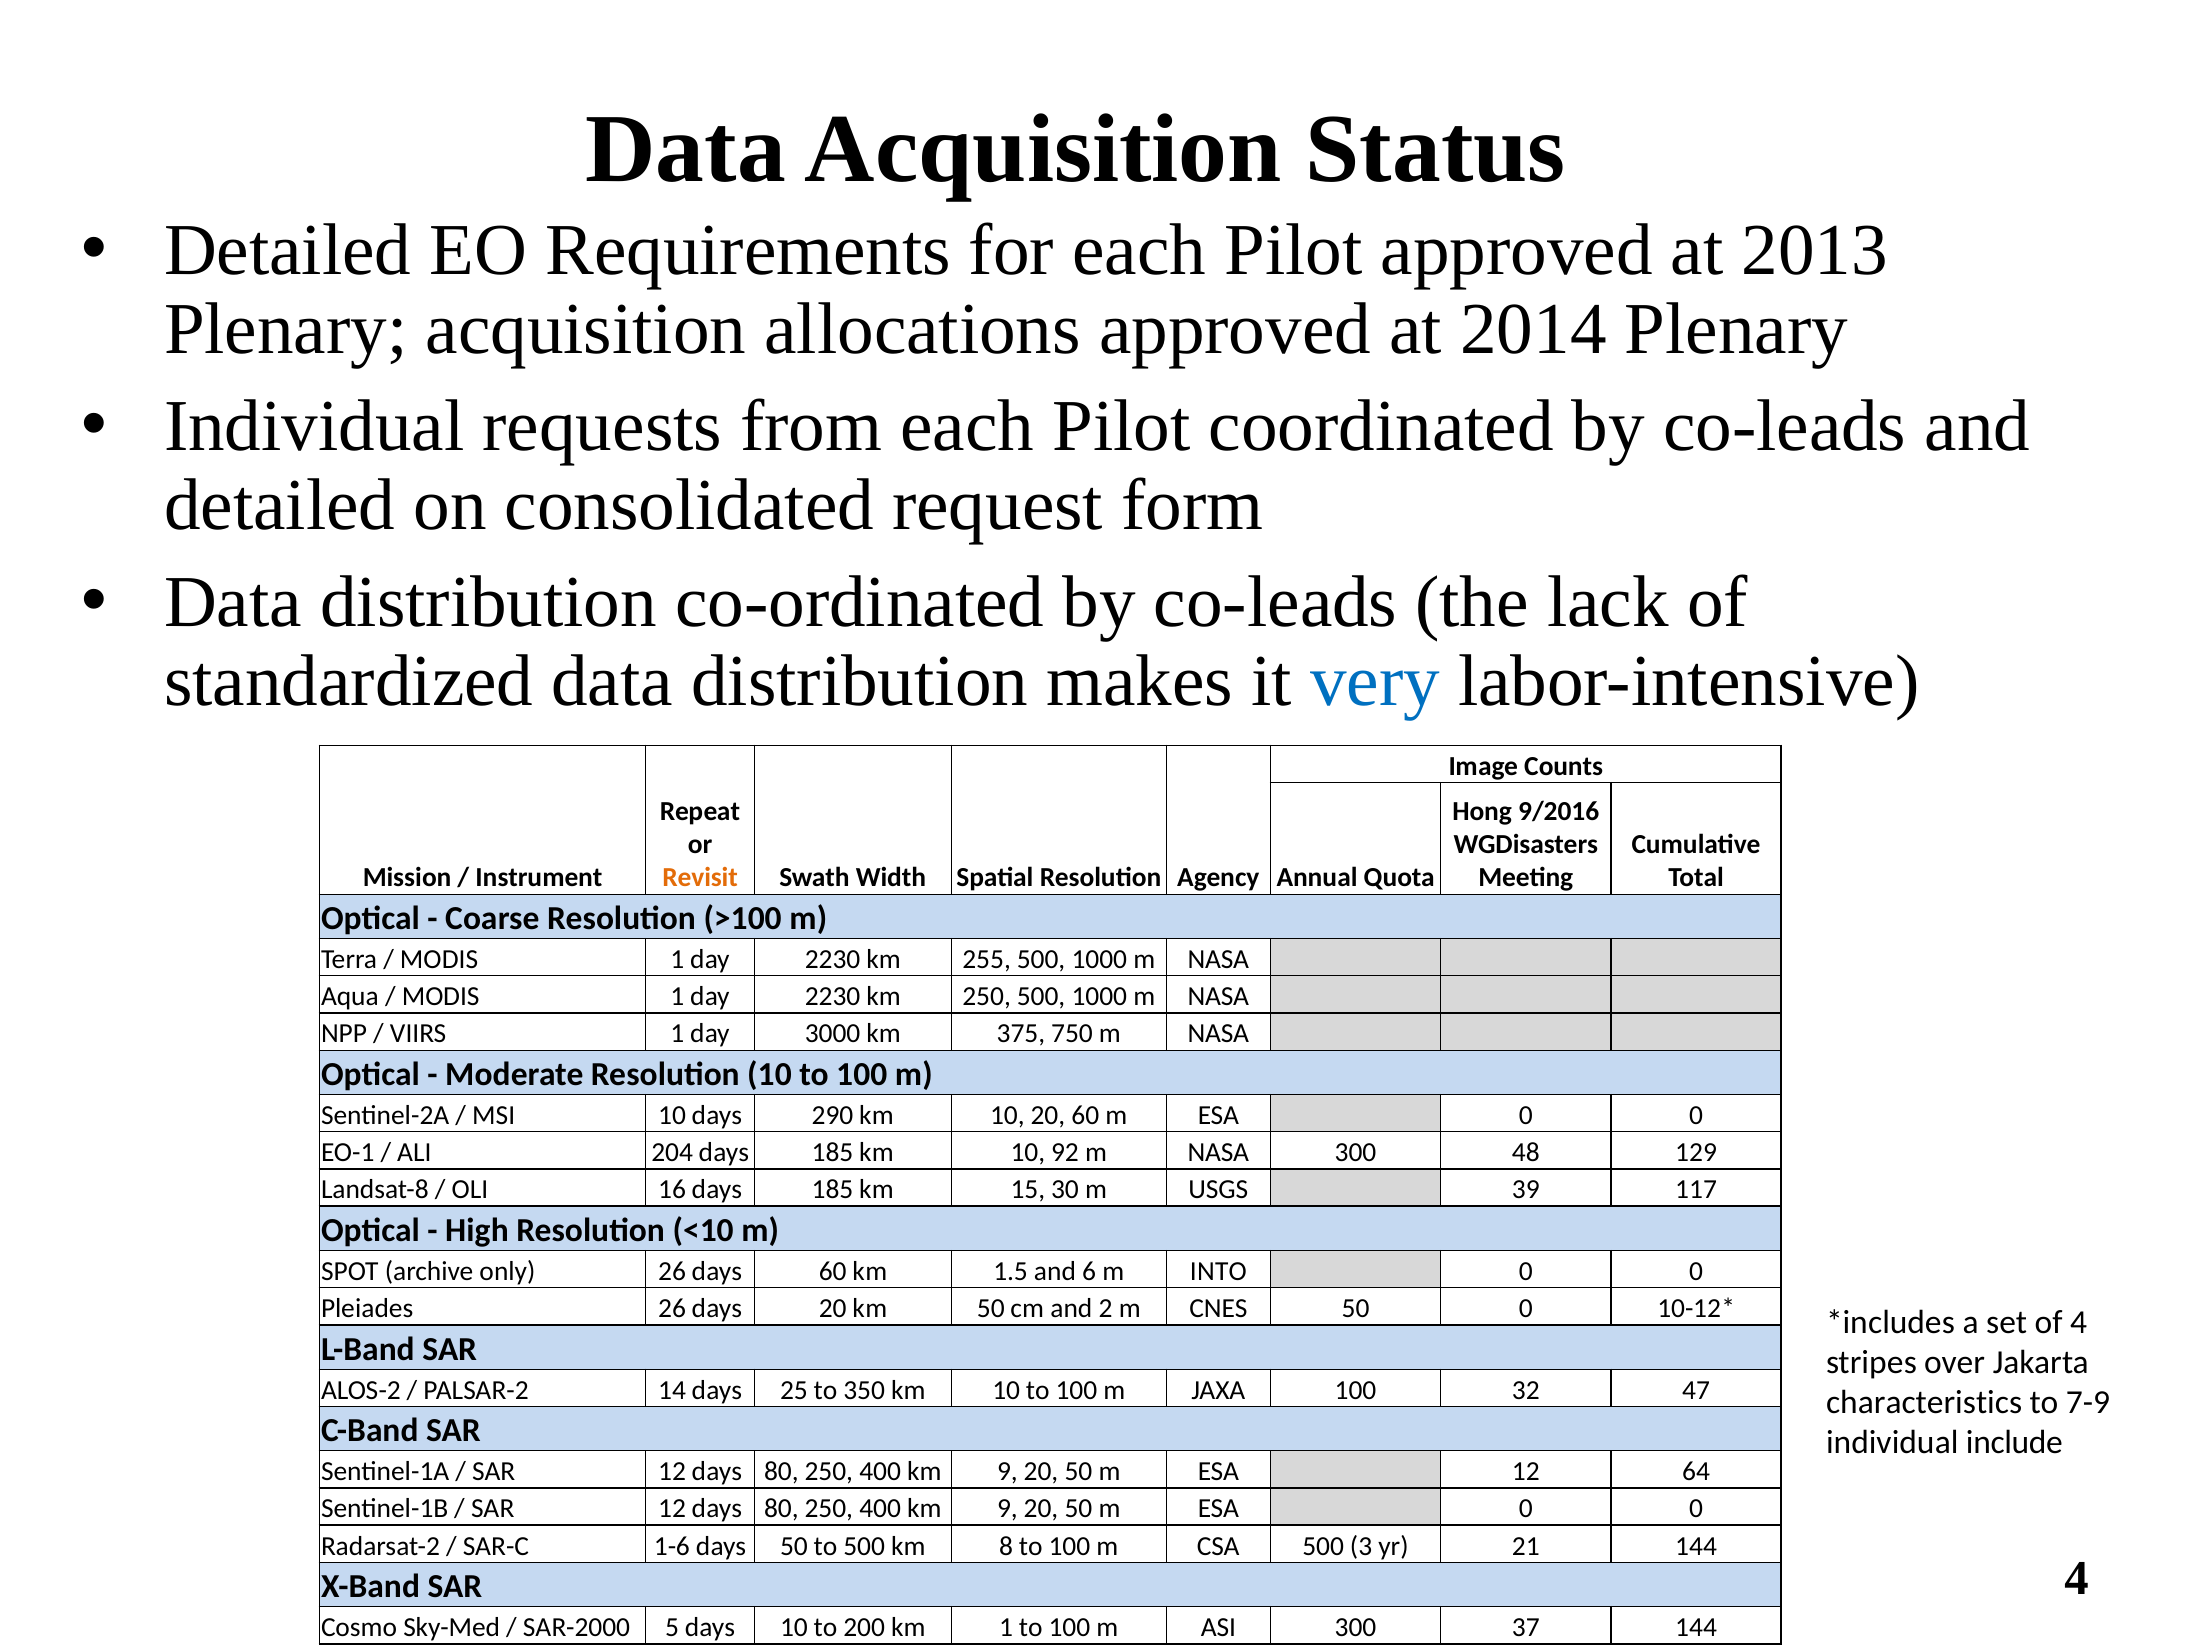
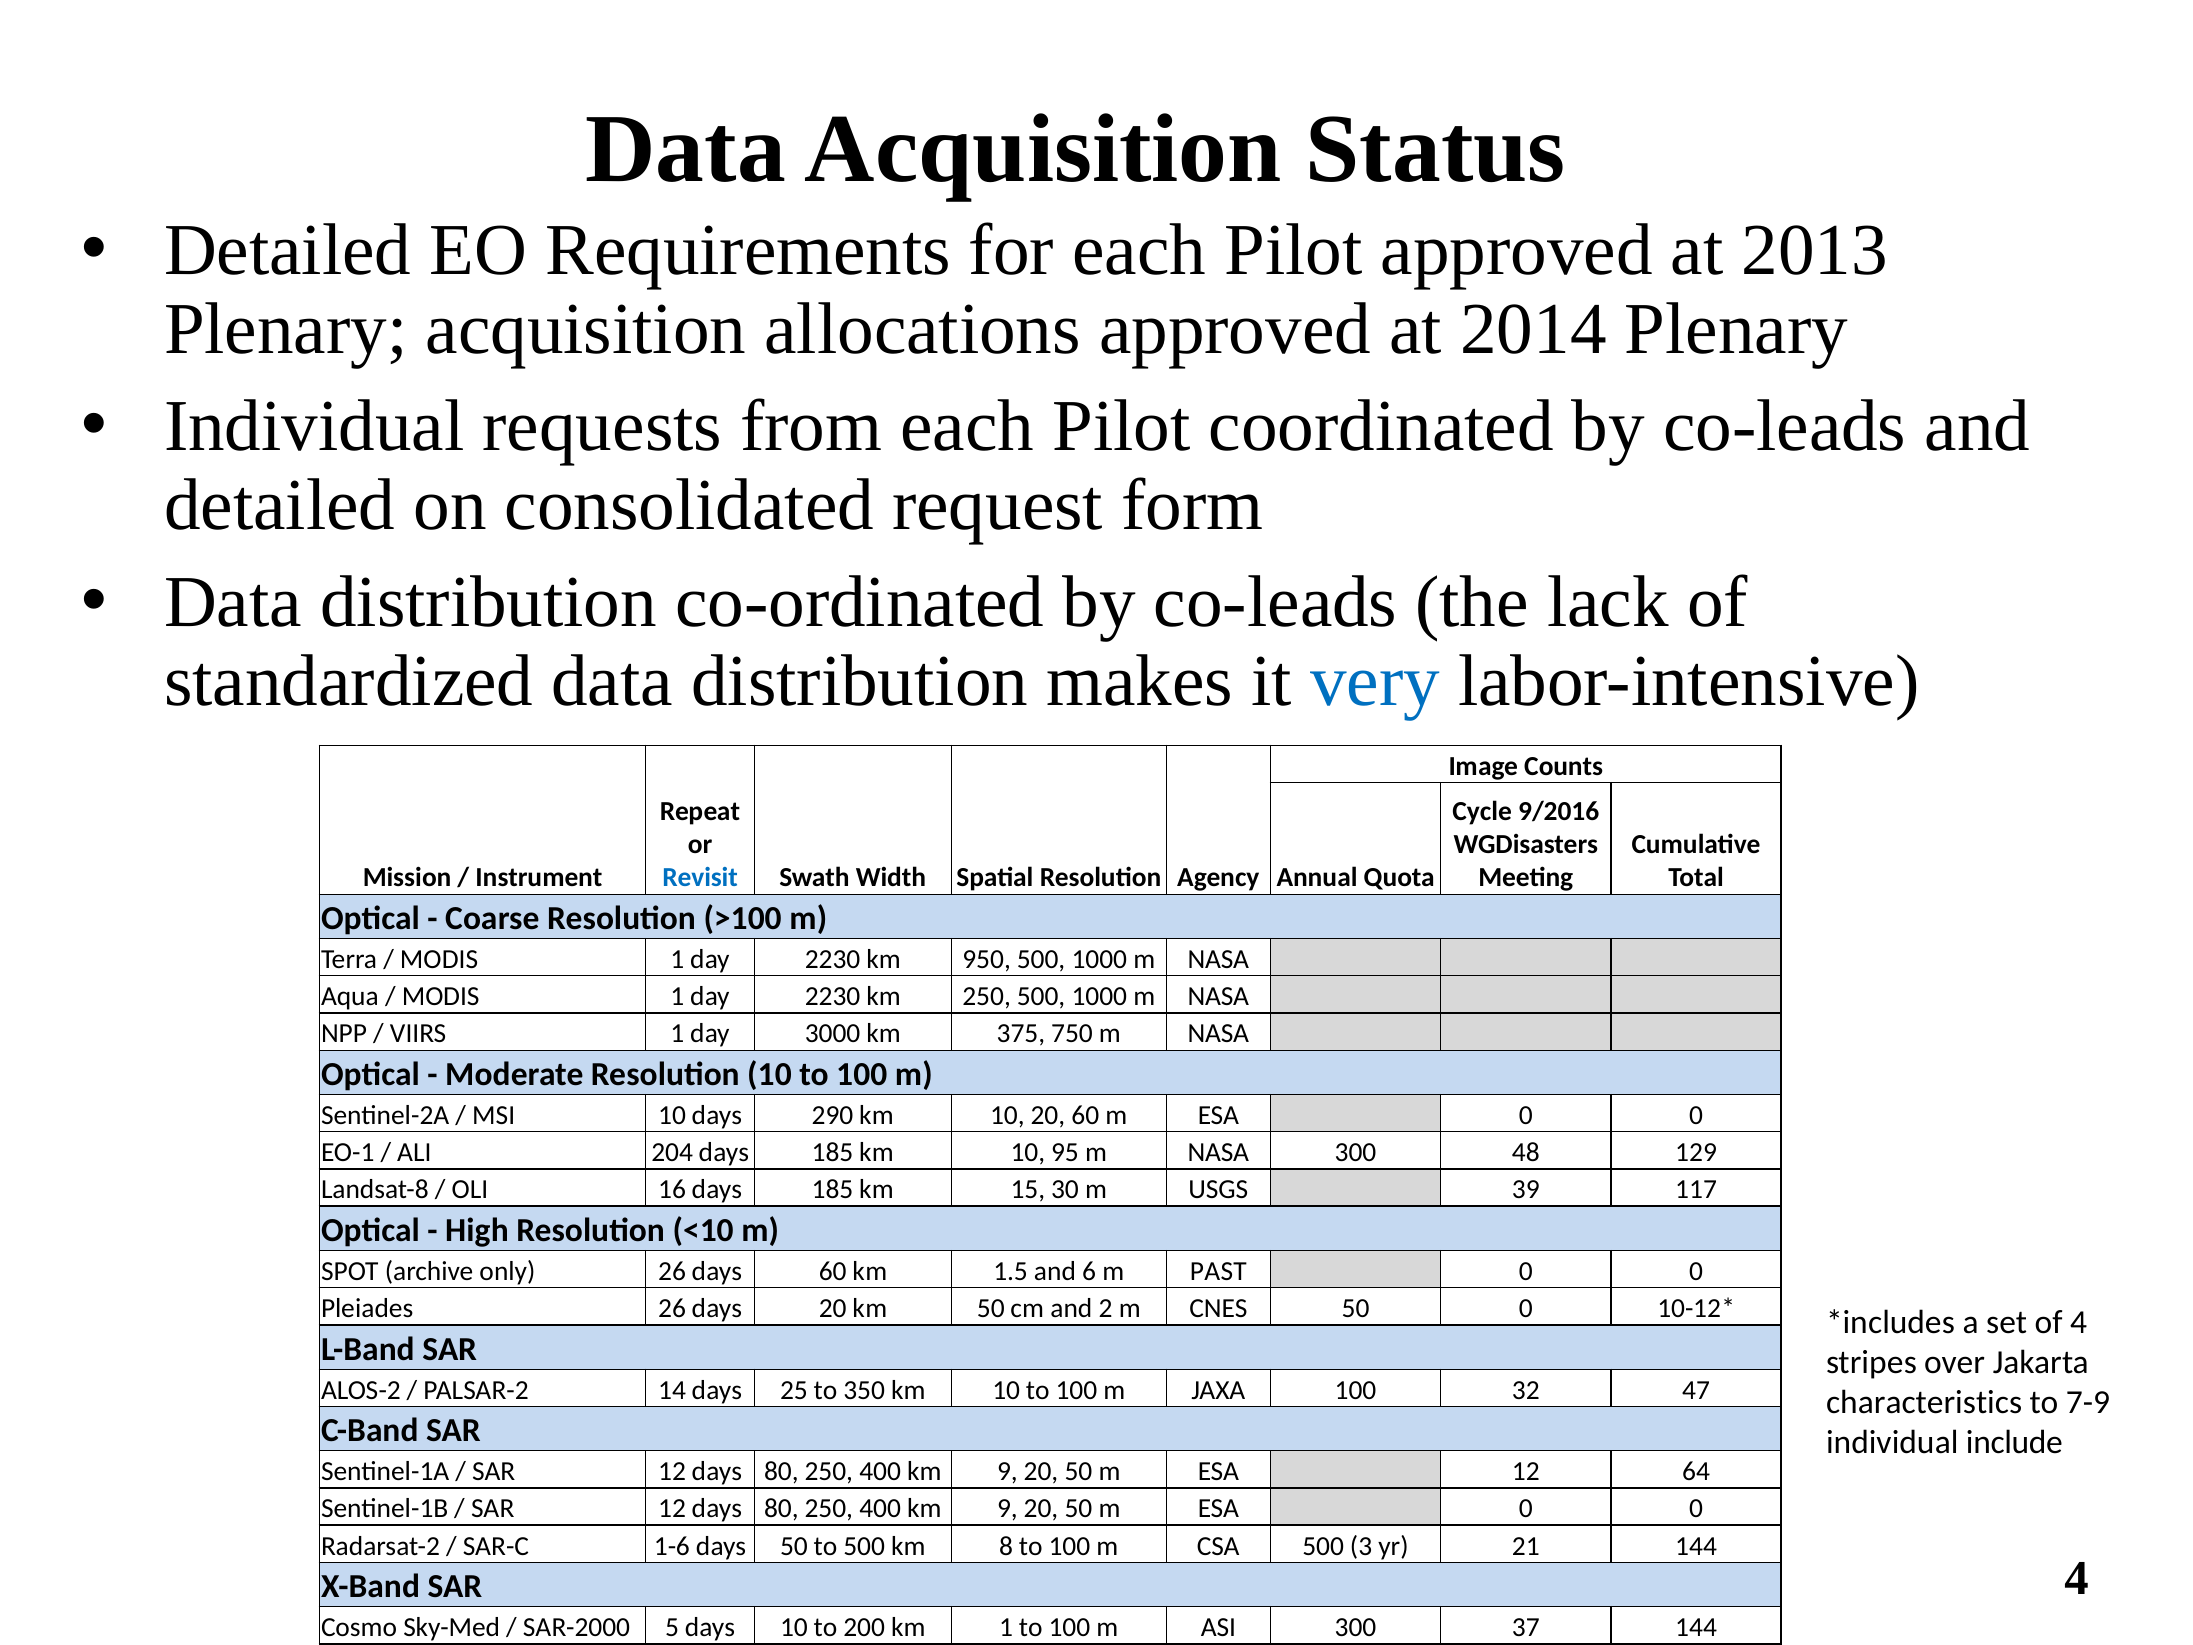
Hong: Hong -> Cycle
Revisit colour: orange -> blue
255: 255 -> 950
92: 92 -> 95
INTO: INTO -> PAST
